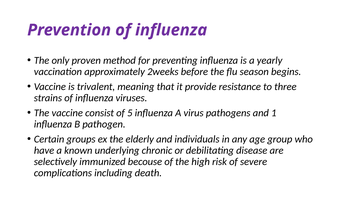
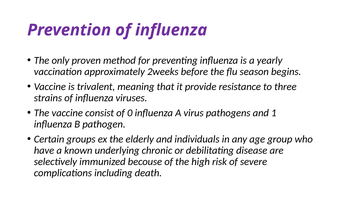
5: 5 -> 0
